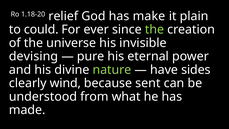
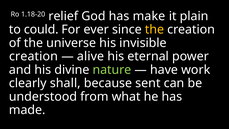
the at (155, 30) colour: light green -> yellow
devising at (33, 56): devising -> creation
pure: pure -> alive
sides: sides -> work
wind: wind -> shall
